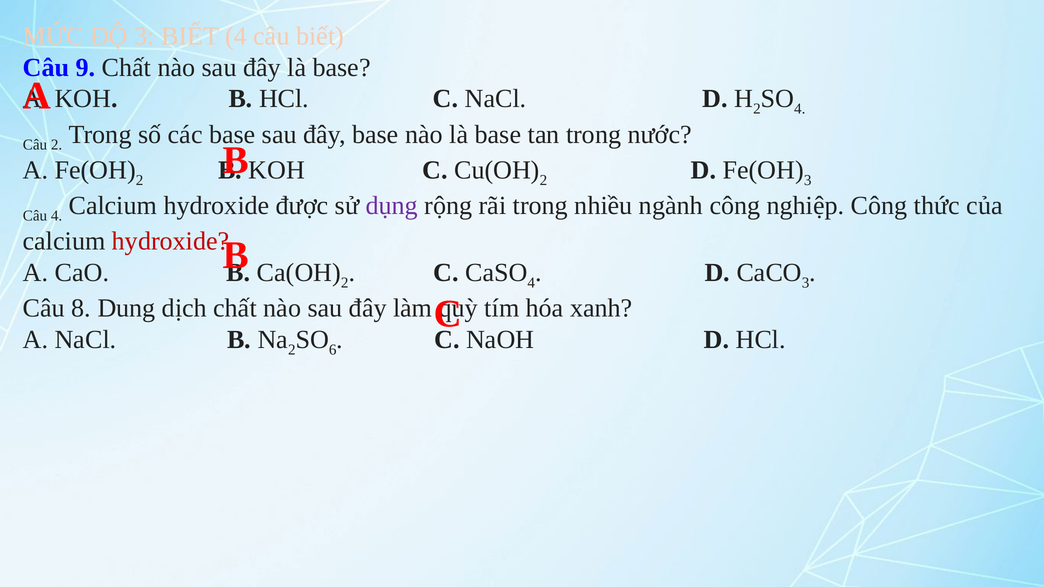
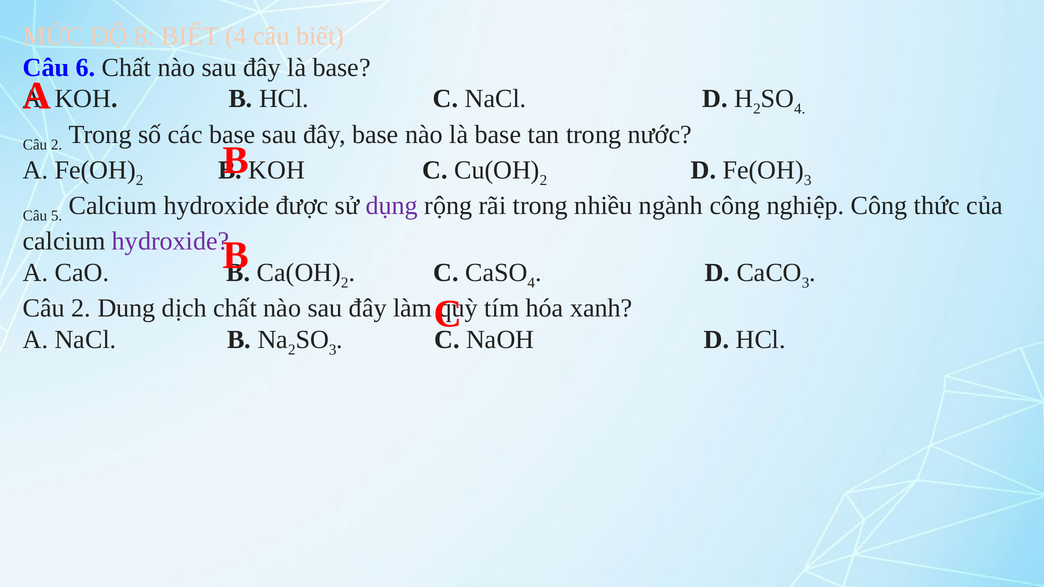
ĐỘ 3: 3 -> 8
9: 9 -> 6
Câu 4: 4 -> 5
hydroxide at (171, 241) colour: red -> purple
8 at (81, 308): 8 -> 2
6 at (333, 350): 6 -> 3
